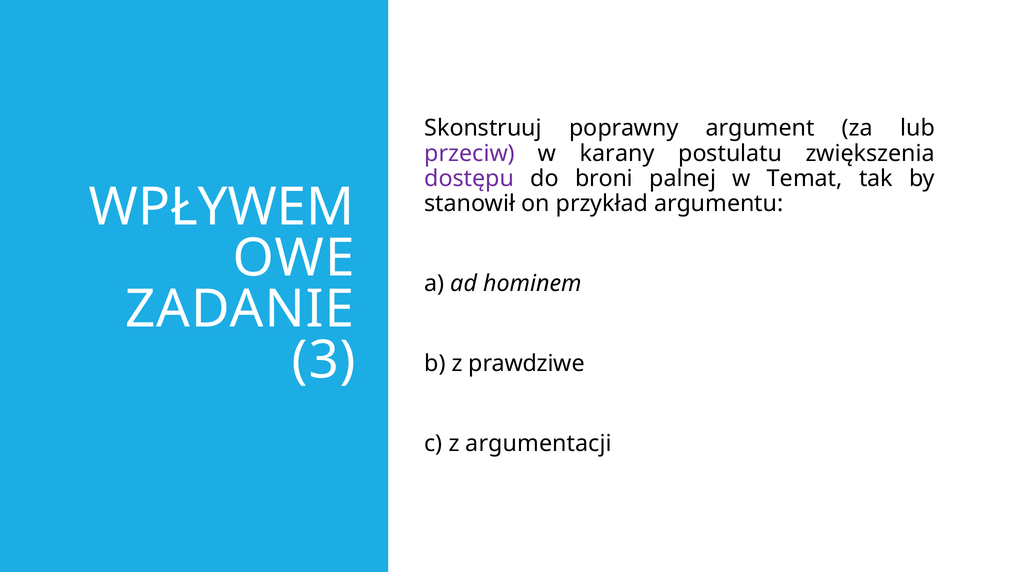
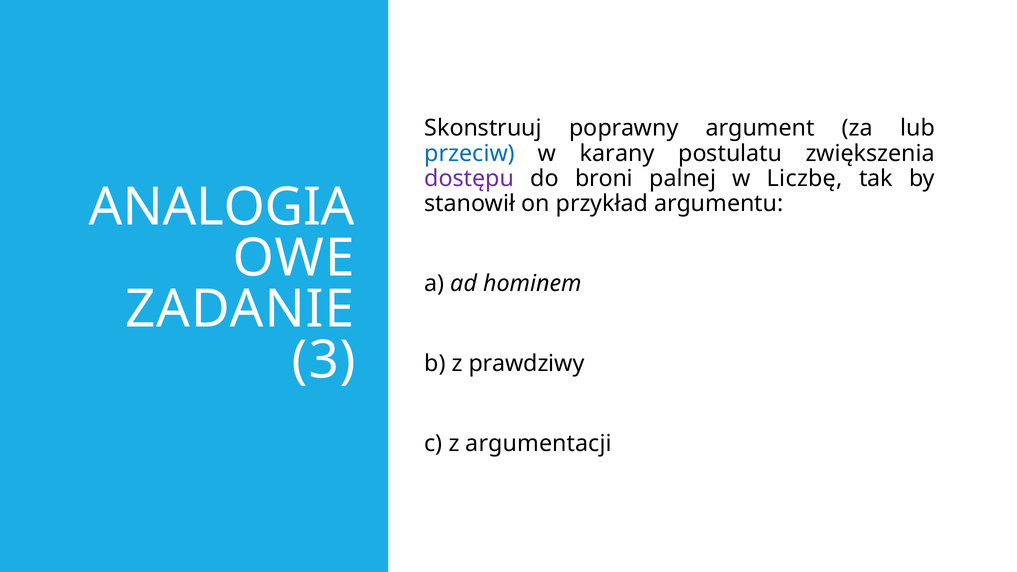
przeciw colour: purple -> blue
Temat: Temat -> Liczbę
WPŁYWEM: WPŁYWEM -> ANALOGIA
prawdziwe: prawdziwe -> prawdziwy
